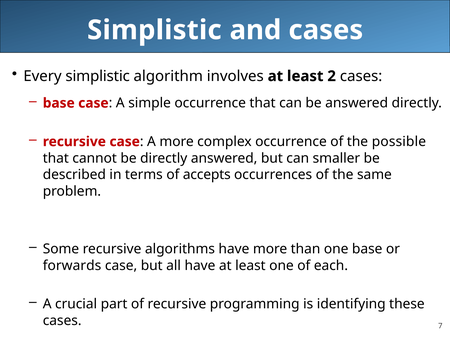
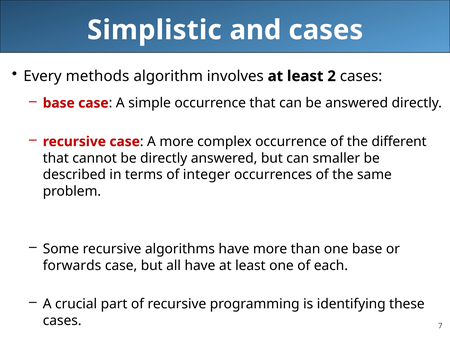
Every simplistic: simplistic -> methods
possible: possible -> different
accepts: accepts -> integer
